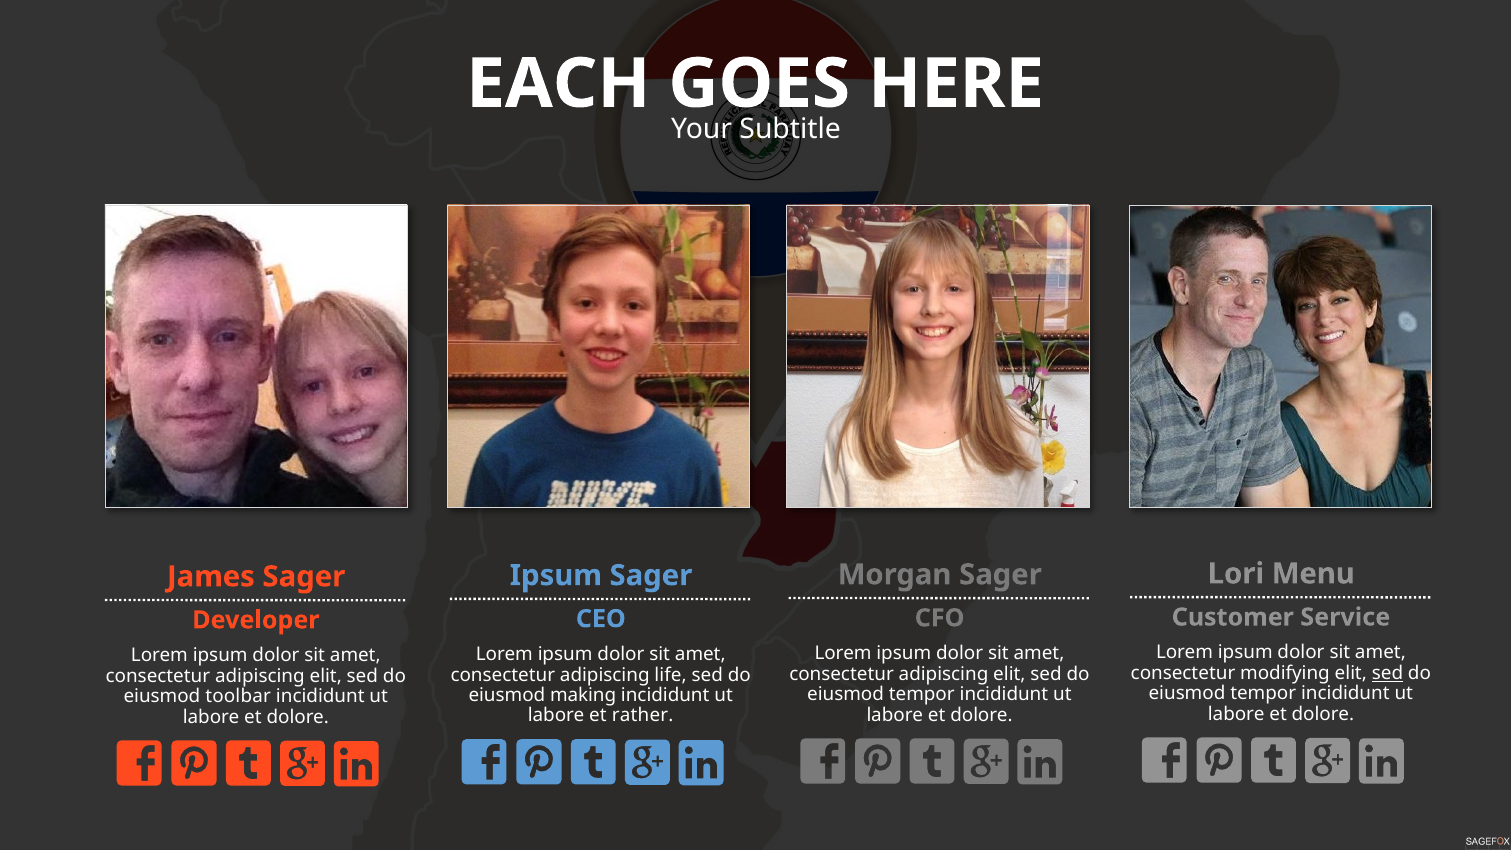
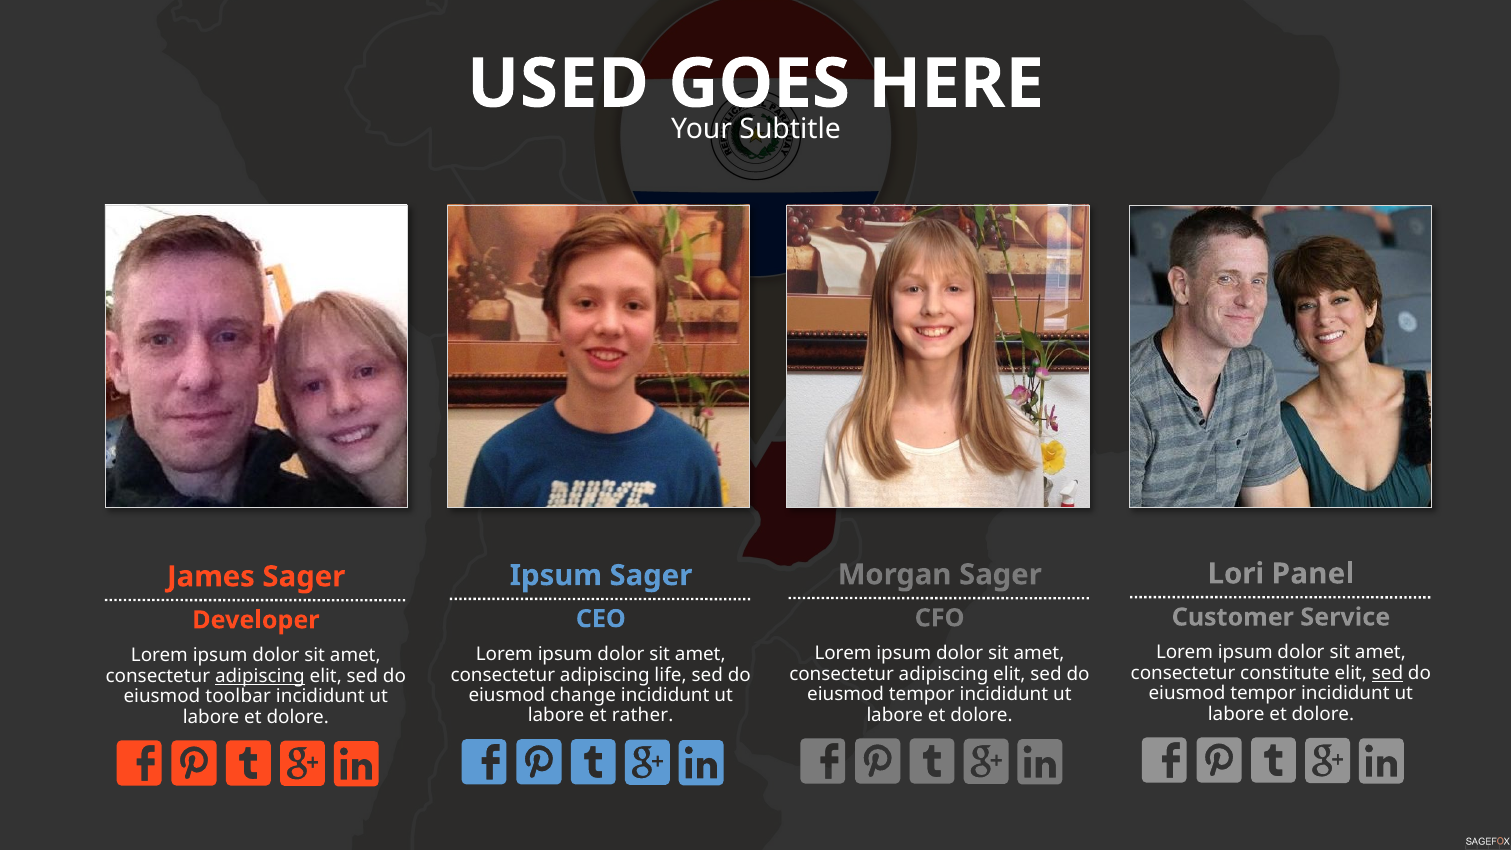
EACH: EACH -> USED
Menu: Menu -> Panel
modifying: modifying -> constitute
adipiscing at (260, 676) underline: none -> present
making: making -> change
